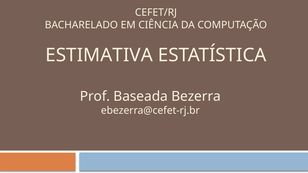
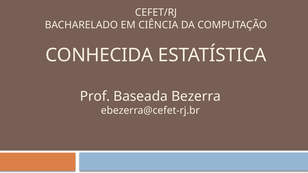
ESTIMATIVA: ESTIMATIVA -> CONHECIDA
